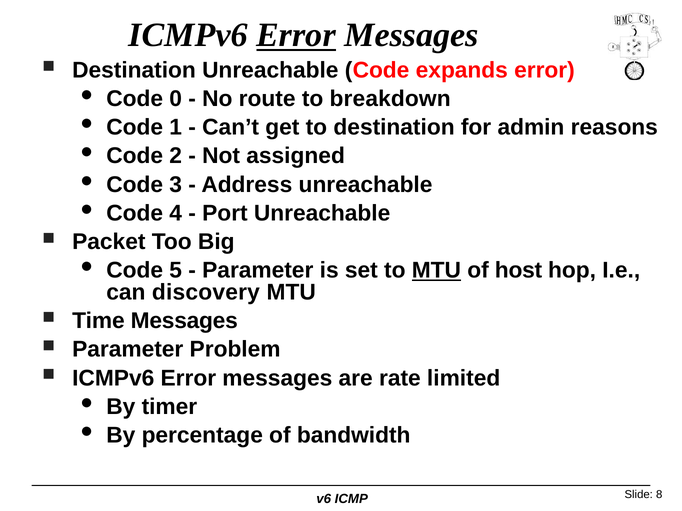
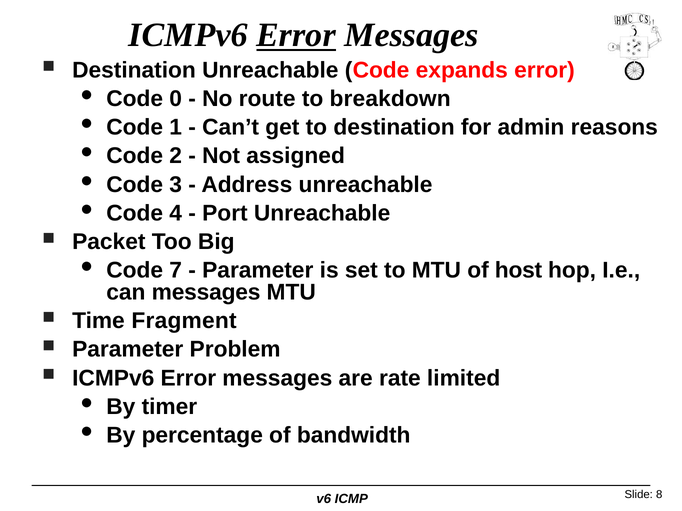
5: 5 -> 7
MTU at (436, 271) underline: present -> none
can discovery: discovery -> messages
Time Messages: Messages -> Fragment
